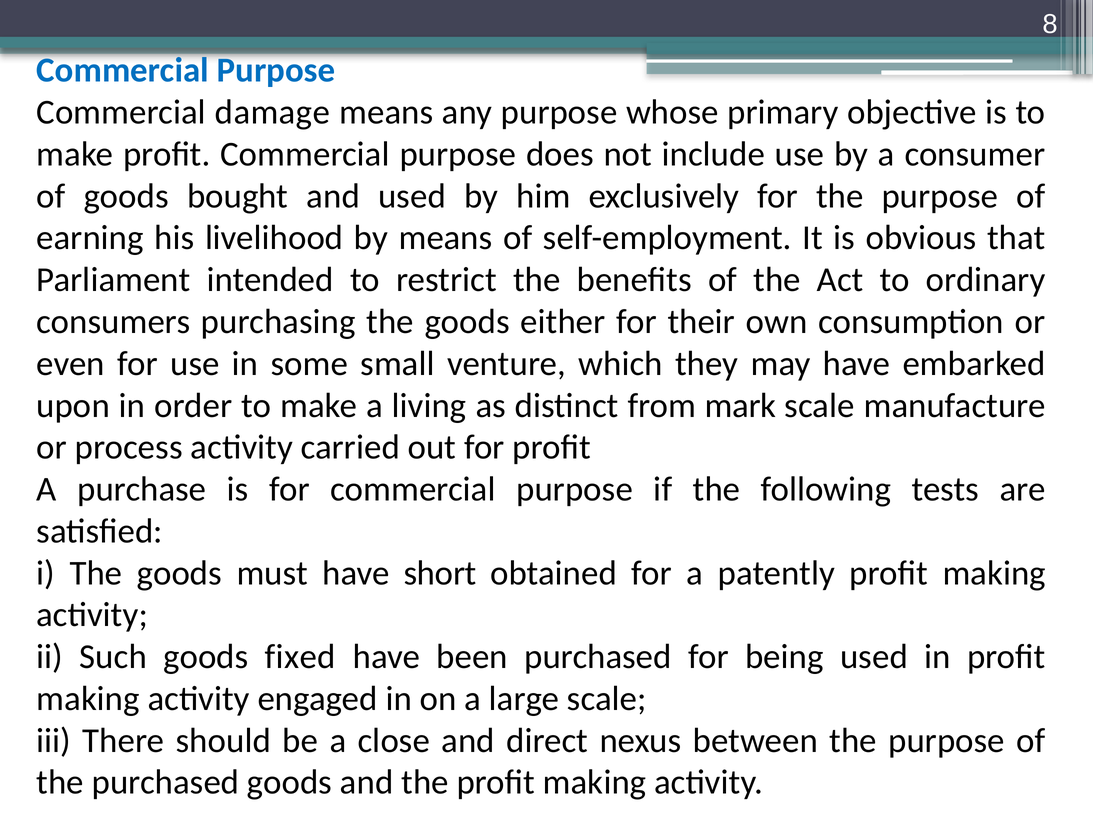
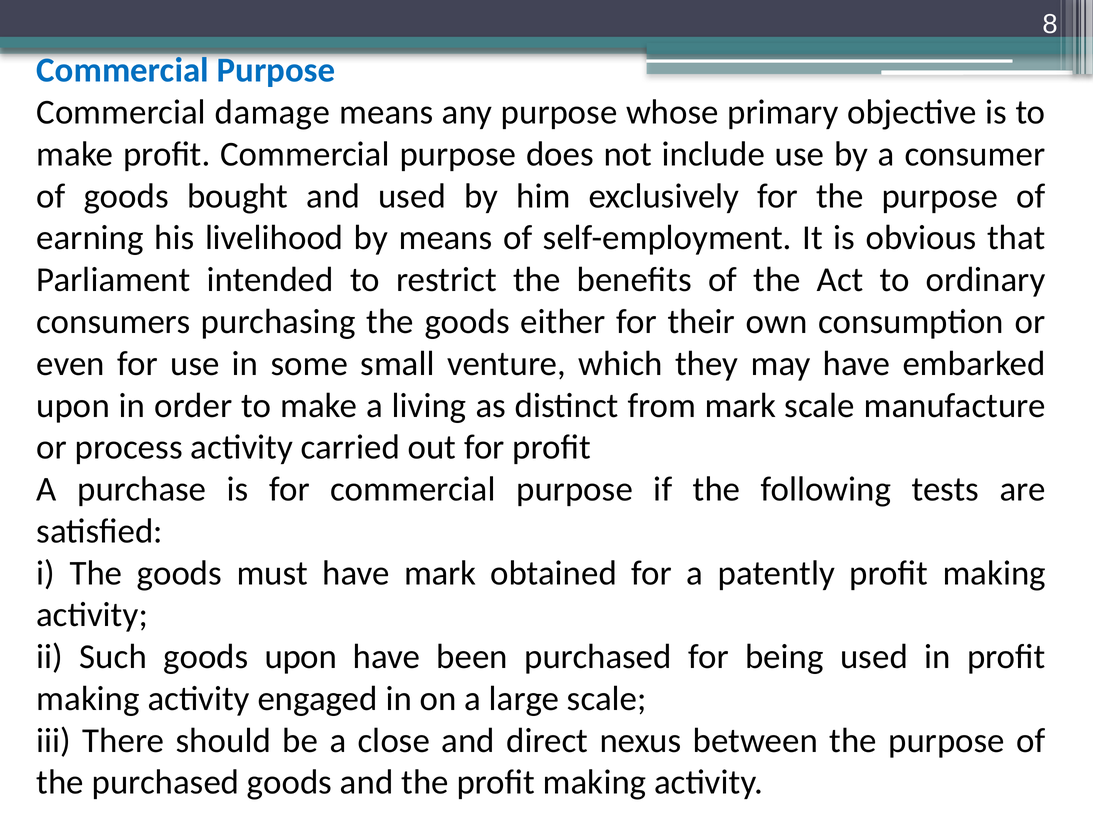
have short: short -> mark
goods fixed: fixed -> upon
